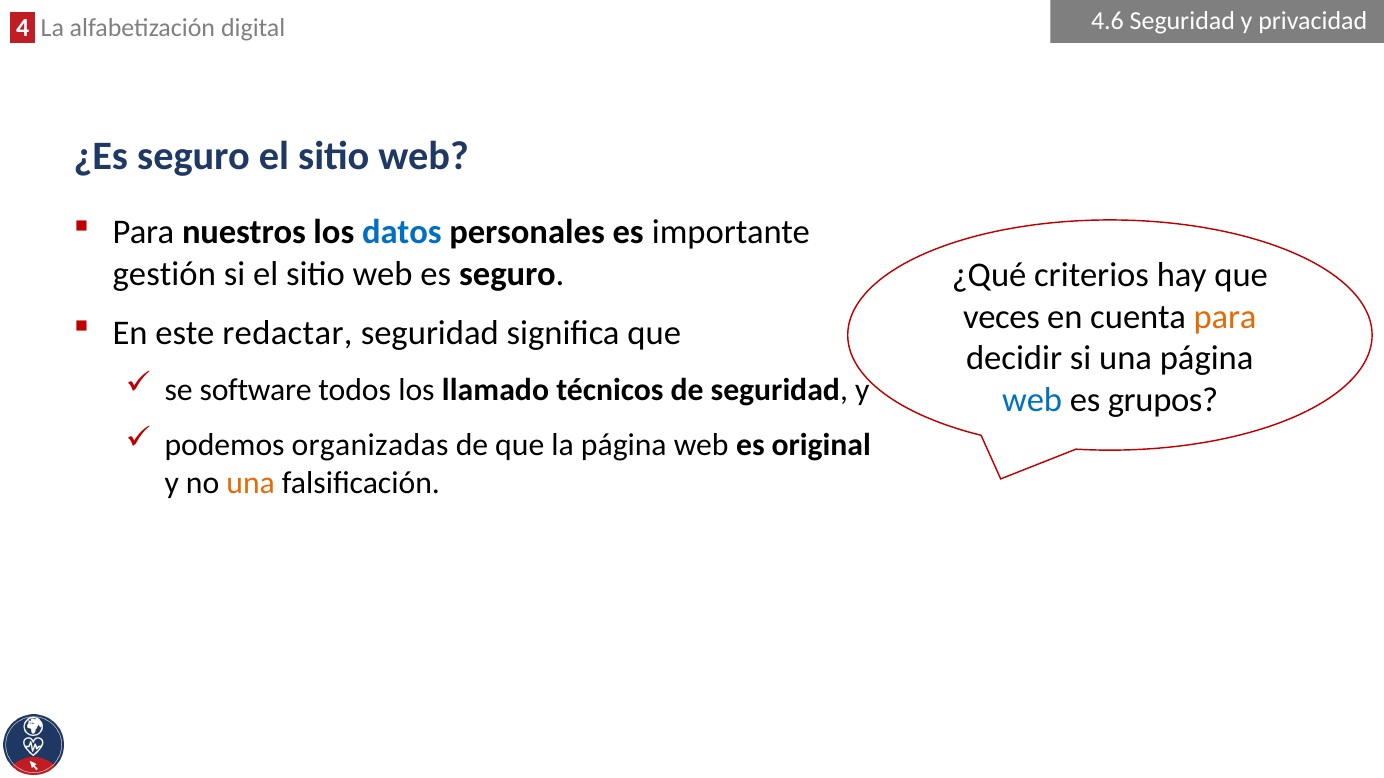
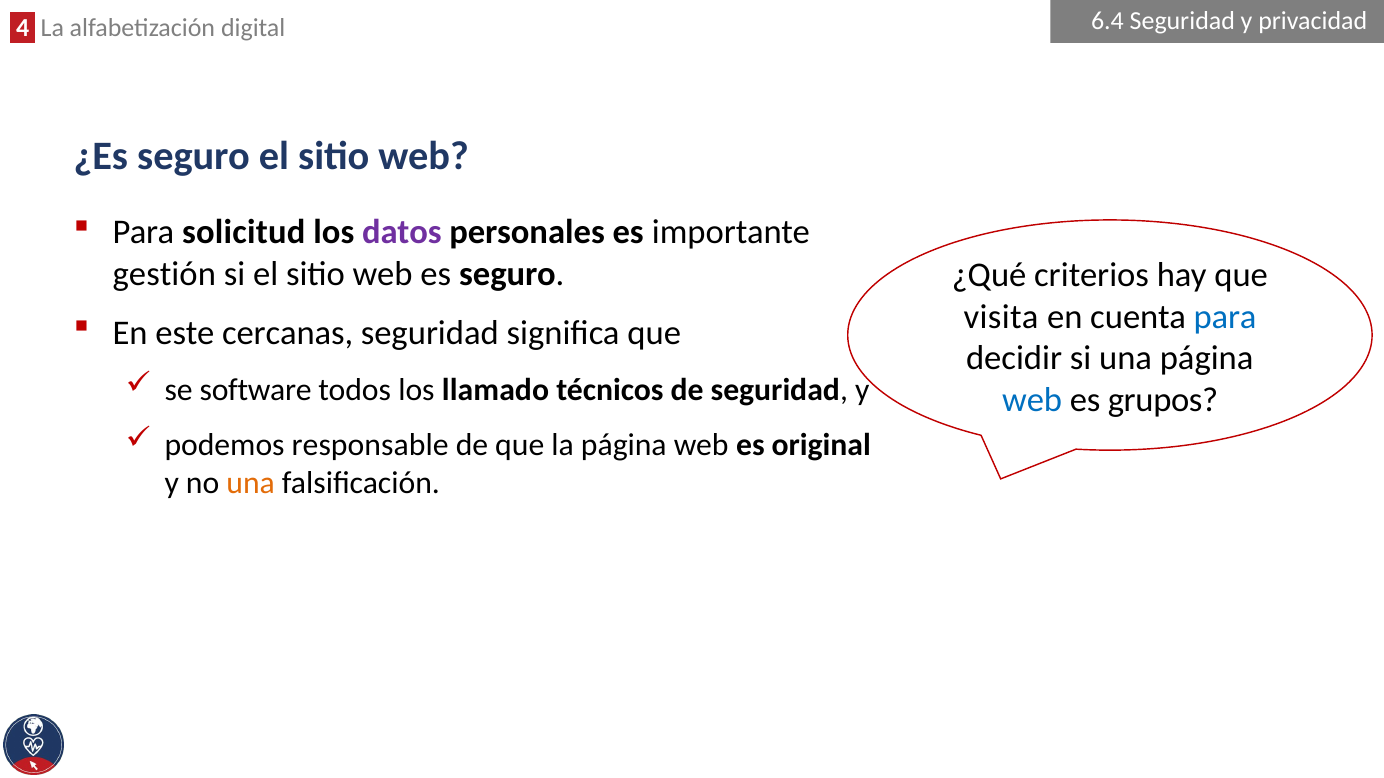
4.6: 4.6 -> 6.4
nuestros: nuestros -> solicitud
datos colour: blue -> purple
veces: veces -> visita
para at (1225, 317) colour: orange -> blue
redactar: redactar -> cercanas
organizadas: organizadas -> responsable
